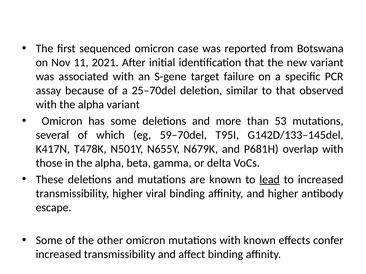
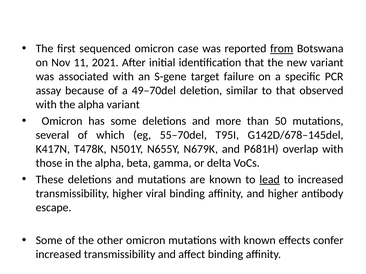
from underline: none -> present
25–70del: 25–70del -> 49–70del
53: 53 -> 50
59–70del: 59–70del -> 55–70del
G142D/133–145del: G142D/133–145del -> G142D/678–145del
